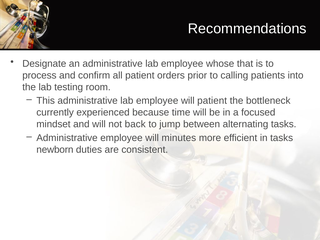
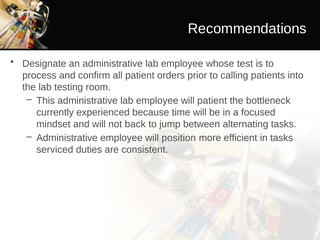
that: that -> test
minutes: minutes -> position
newborn: newborn -> serviced
